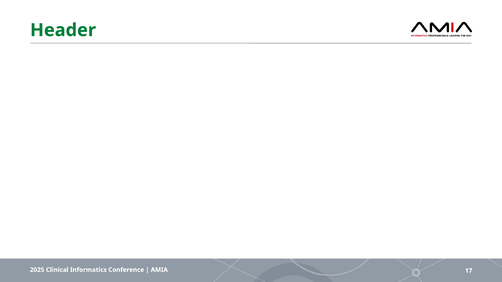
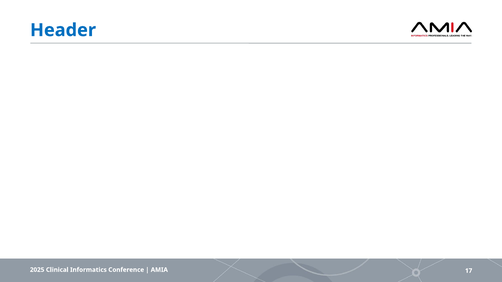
Header colour: green -> blue
